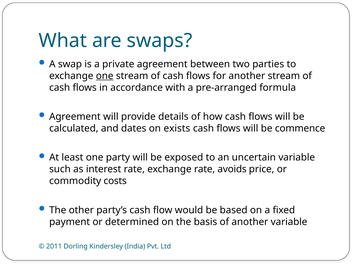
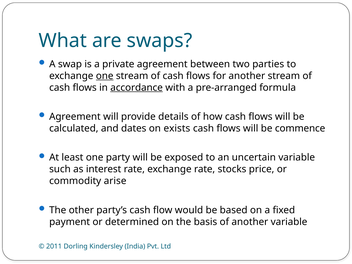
accordance underline: none -> present
avoids: avoids -> stocks
costs: costs -> arise
